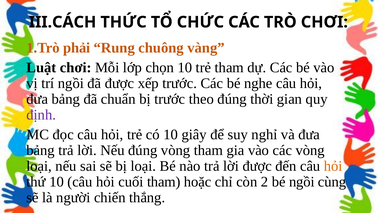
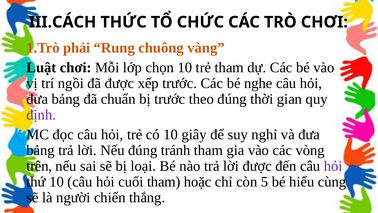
đúng vòng: vòng -> tránh
loại at (39, 166): loại -> trên
hỏi at (333, 166) colour: orange -> purple
2: 2 -> 5
bé ngồi: ngồi -> hiểu
